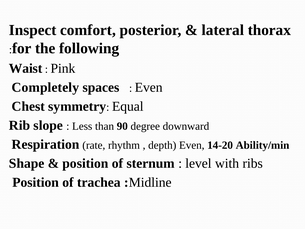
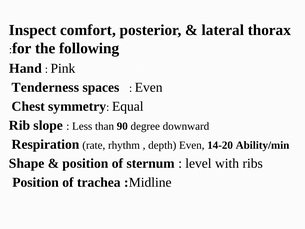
Waist: Waist -> Hand
Completely: Completely -> Tenderness
